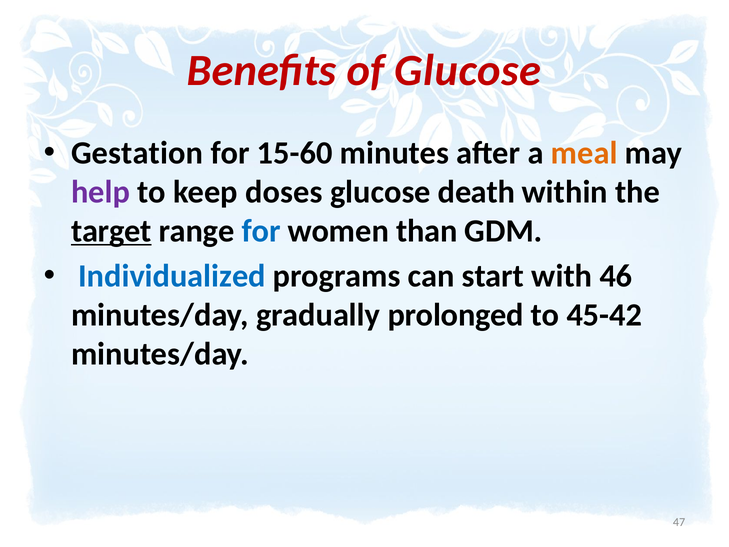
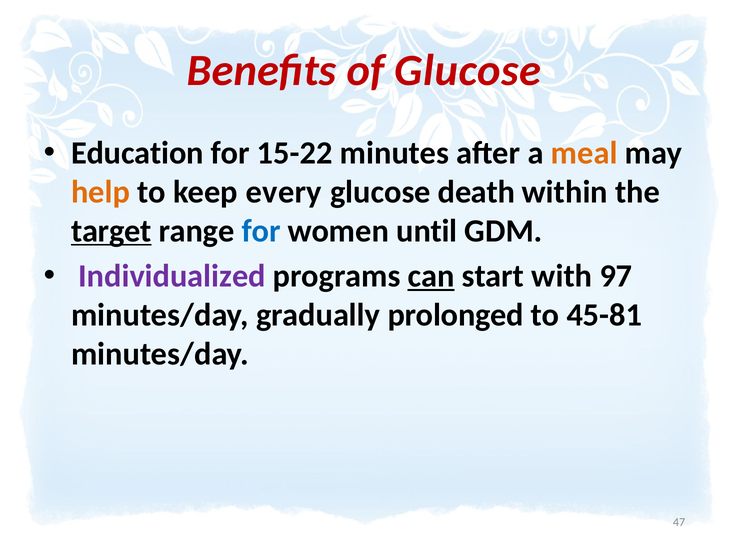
Gestation: Gestation -> Education
15-60: 15-60 -> 15-22
help colour: purple -> orange
doses: doses -> every
than: than -> until
Individualized colour: blue -> purple
can underline: none -> present
46: 46 -> 97
45-42: 45-42 -> 45-81
